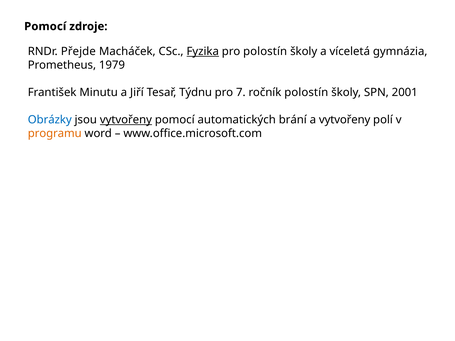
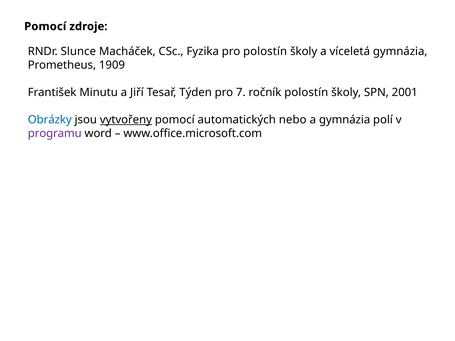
Přejde: Přejde -> Slunce
Fyzika underline: present -> none
1979: 1979 -> 1909
Týdnu: Týdnu -> Týden
brání: brání -> nebo
a vytvořeny: vytvořeny -> gymnázia
programu colour: orange -> purple
